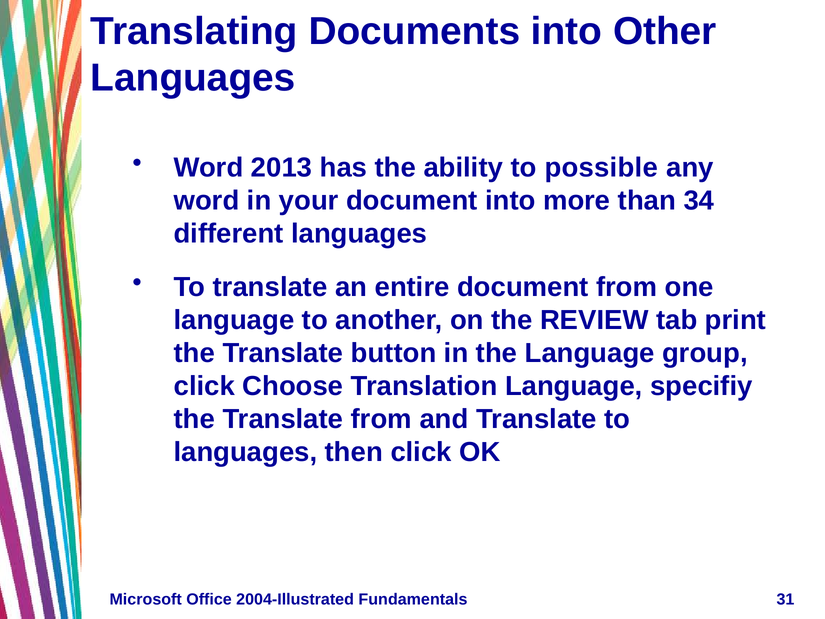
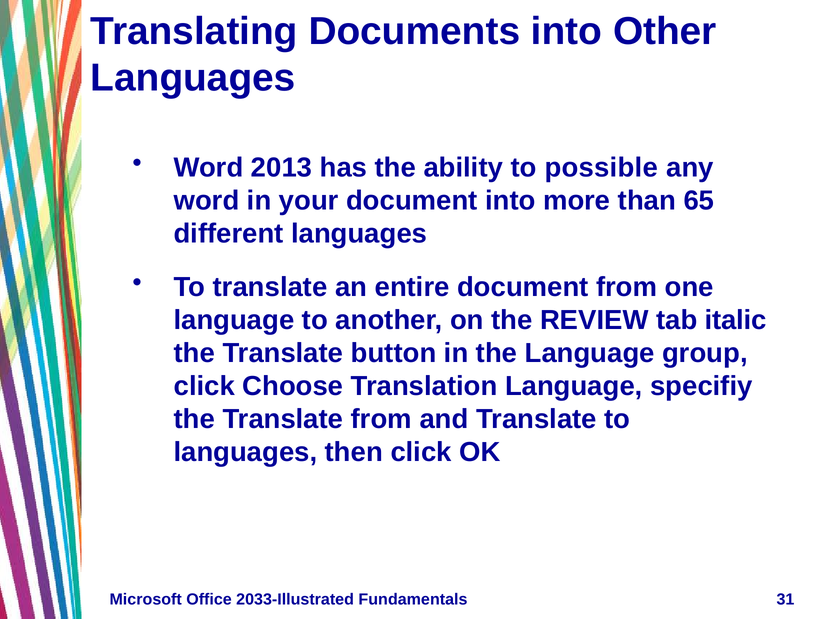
34: 34 -> 65
print: print -> italic
2004-Illustrated: 2004-Illustrated -> 2033-Illustrated
